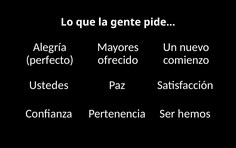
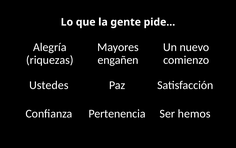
perfecto: perfecto -> riquezas
ofrecido: ofrecido -> engañen
